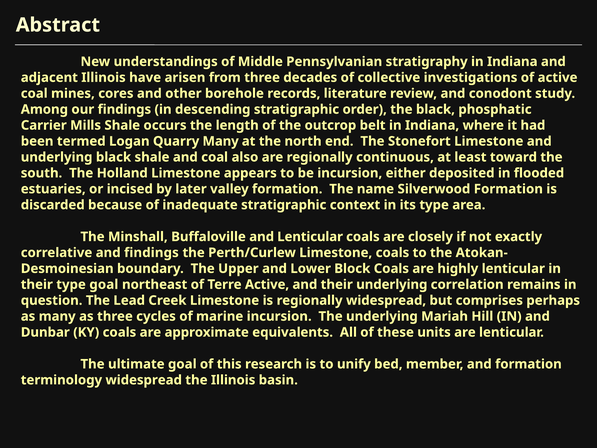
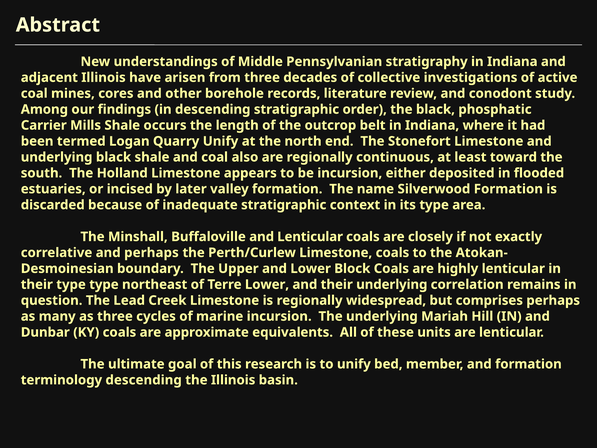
Quarry Many: Many -> Unify
and findings: findings -> perhaps
type goal: goal -> type
Terre Active: Active -> Lower
terminology widespread: widespread -> descending
